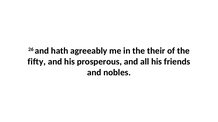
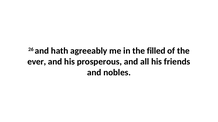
their: their -> filled
fifty: fifty -> ever
